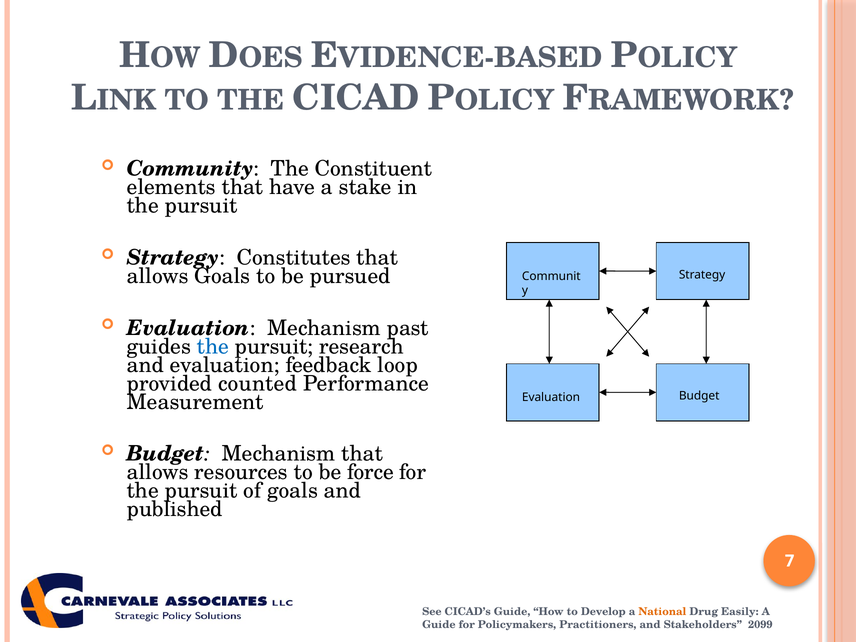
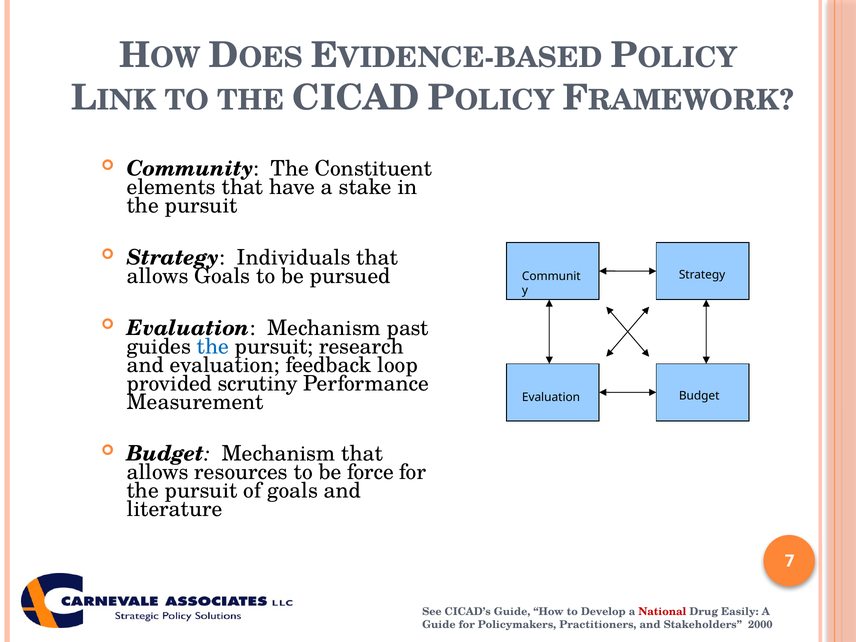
Constitutes: Constitutes -> Individuals
counted: counted -> scrutiny
published: published -> literature
National colour: orange -> red
2099: 2099 -> 2000
